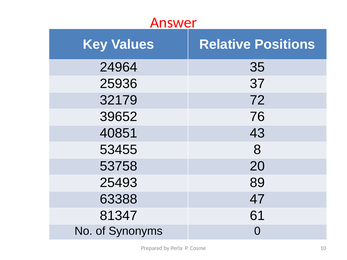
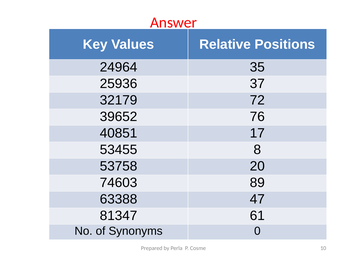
43: 43 -> 17
25493: 25493 -> 74603
